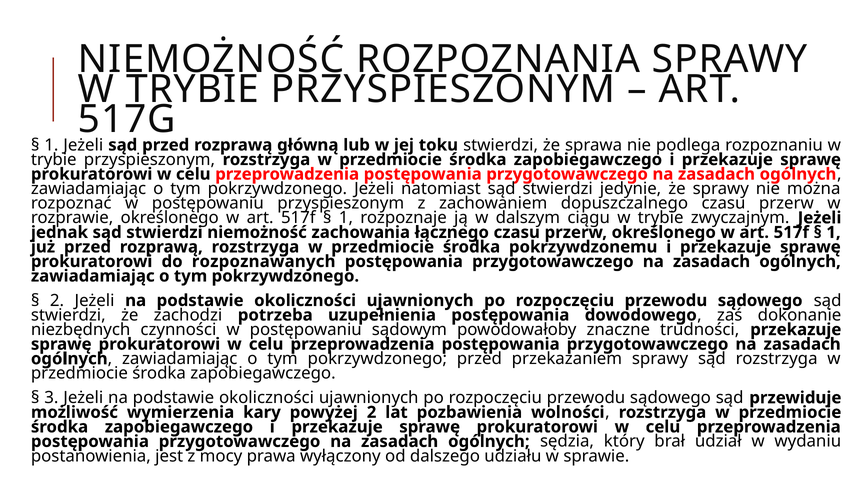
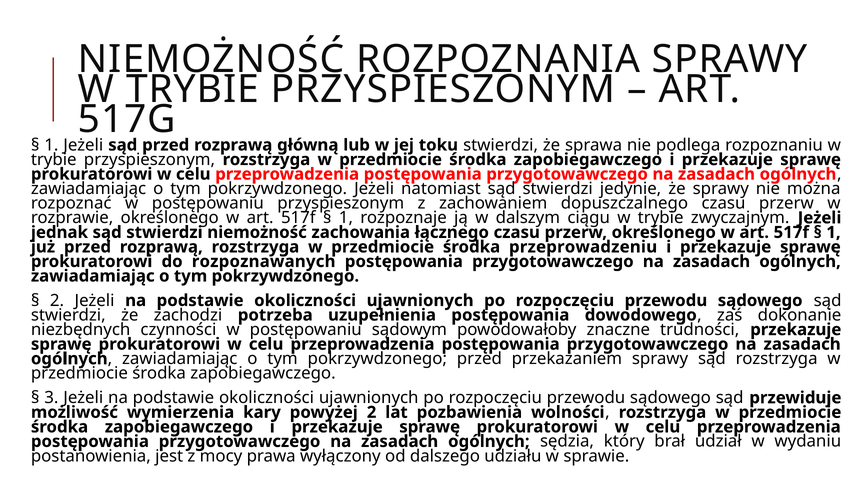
pokrzywdzonemu: pokrzywdzonemu -> przeprowadzeniu
